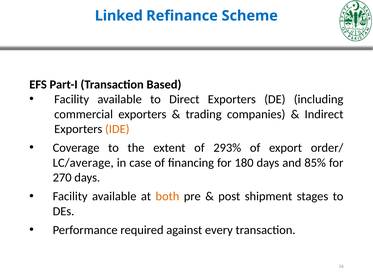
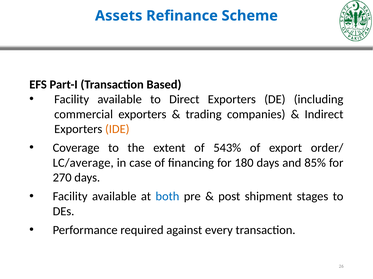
Linked: Linked -> Assets
293%: 293% -> 543%
both colour: orange -> blue
